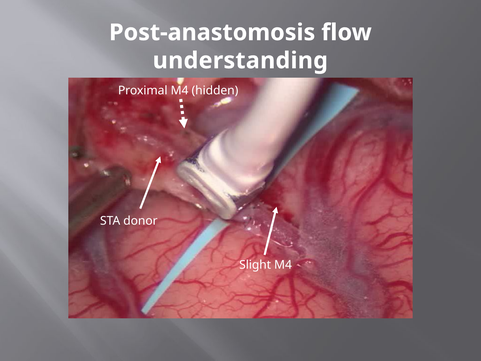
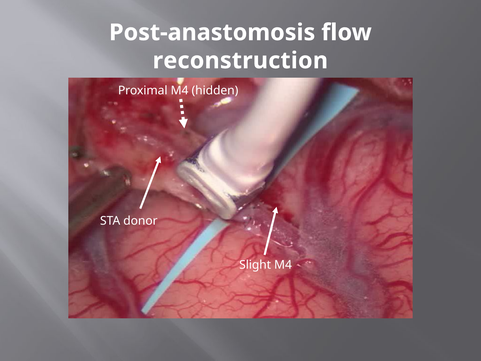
understanding: understanding -> reconstruction
